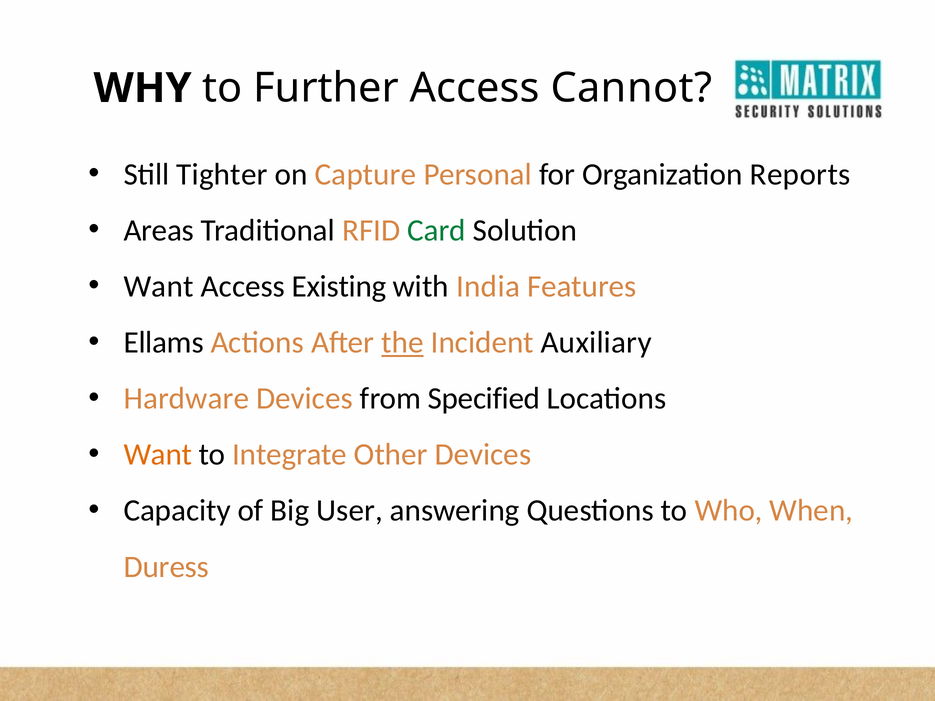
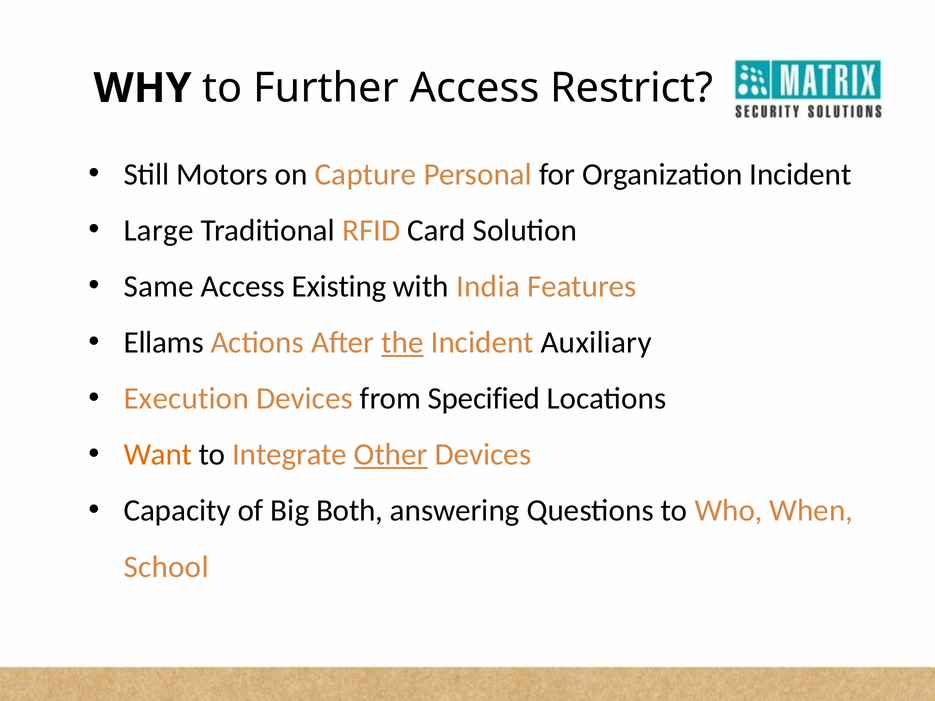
Cannot: Cannot -> Restrict
Tighter: Tighter -> Motors
Organization Reports: Reports -> Incident
Areas: Areas -> Large
Card colour: green -> black
Want at (159, 286): Want -> Same
Hardware: Hardware -> Execution
Other underline: none -> present
User: User -> Both
Duress: Duress -> School
